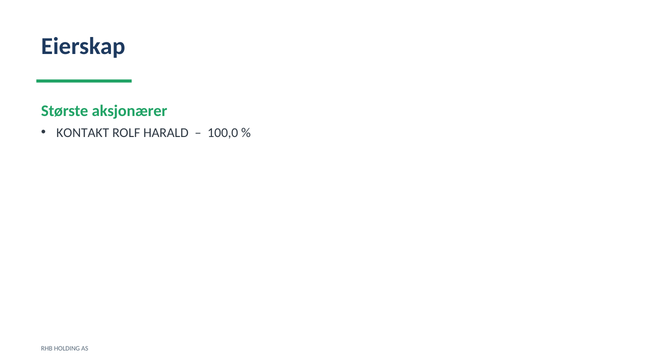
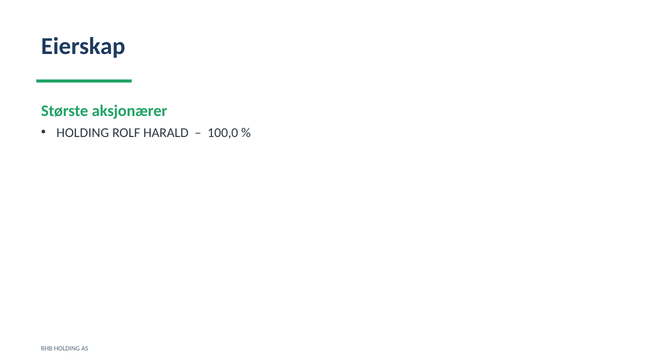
KONTAKT at (83, 133): KONTAKT -> HOLDING
